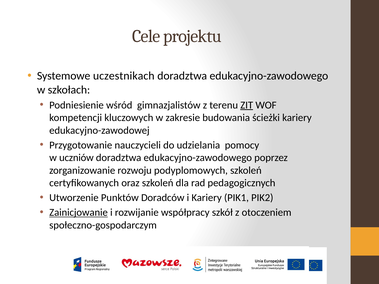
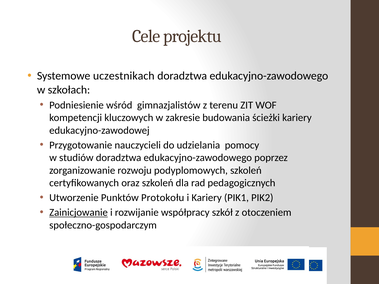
ZIT underline: present -> none
uczniów: uczniów -> studiów
Doradców: Doradców -> Protokołu
